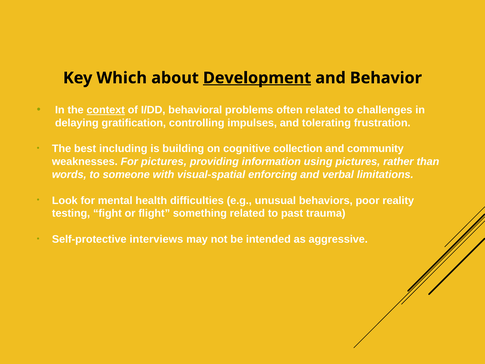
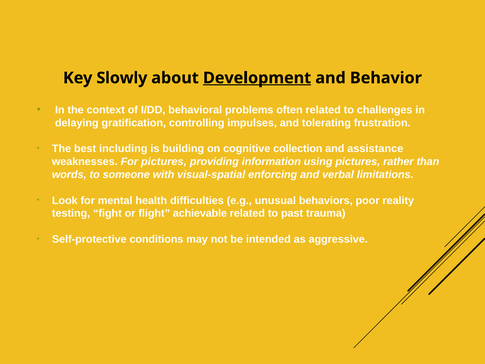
Which: Which -> Slowly
context underline: present -> none
community: community -> assistance
something: something -> achievable
interviews: interviews -> conditions
